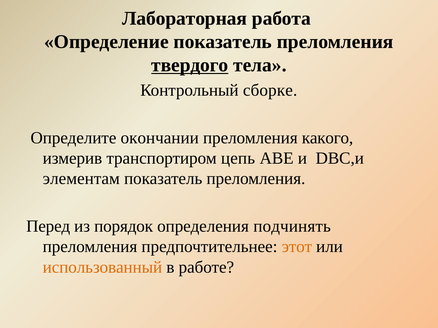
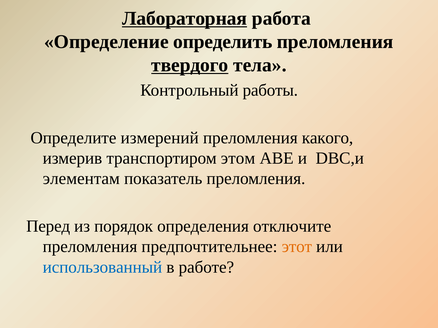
Лабораторная underline: none -> present
Определение показатель: показатель -> определить
сборке: сборке -> работы
окончании: окончании -> измерений
цепь: цепь -> этом
подчинять: подчинять -> отключите
использованный colour: orange -> blue
